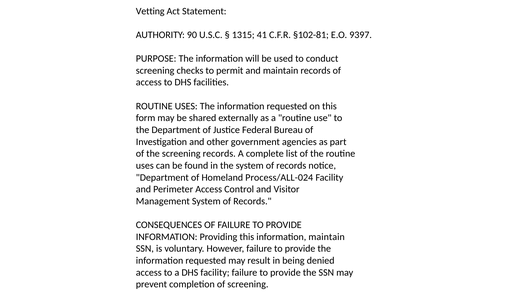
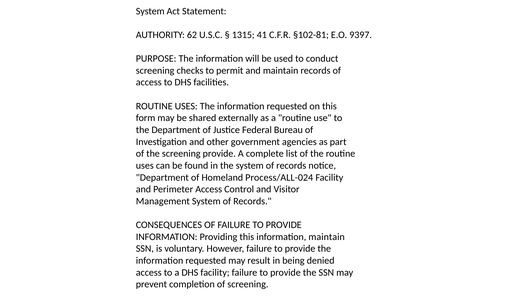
Vetting at (150, 11): Vetting -> System
90: 90 -> 62
screening records: records -> provide
